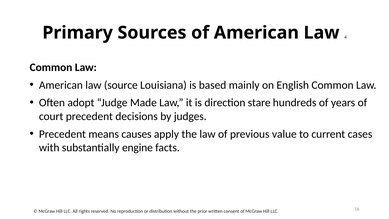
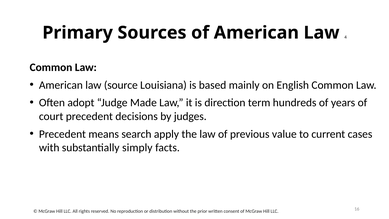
stare: stare -> term
causes: causes -> search
engine: engine -> simply
